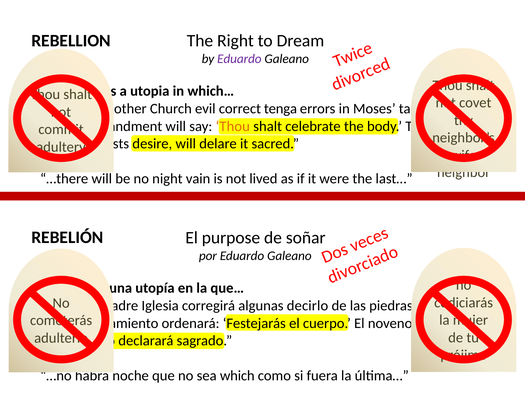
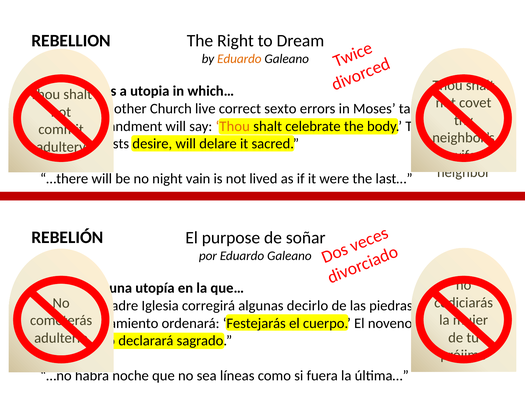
Eduardo at (239, 59) colour: purple -> orange
evil: evil -> live
correct tenga: tenga -> sexto
sea which: which -> líneas
